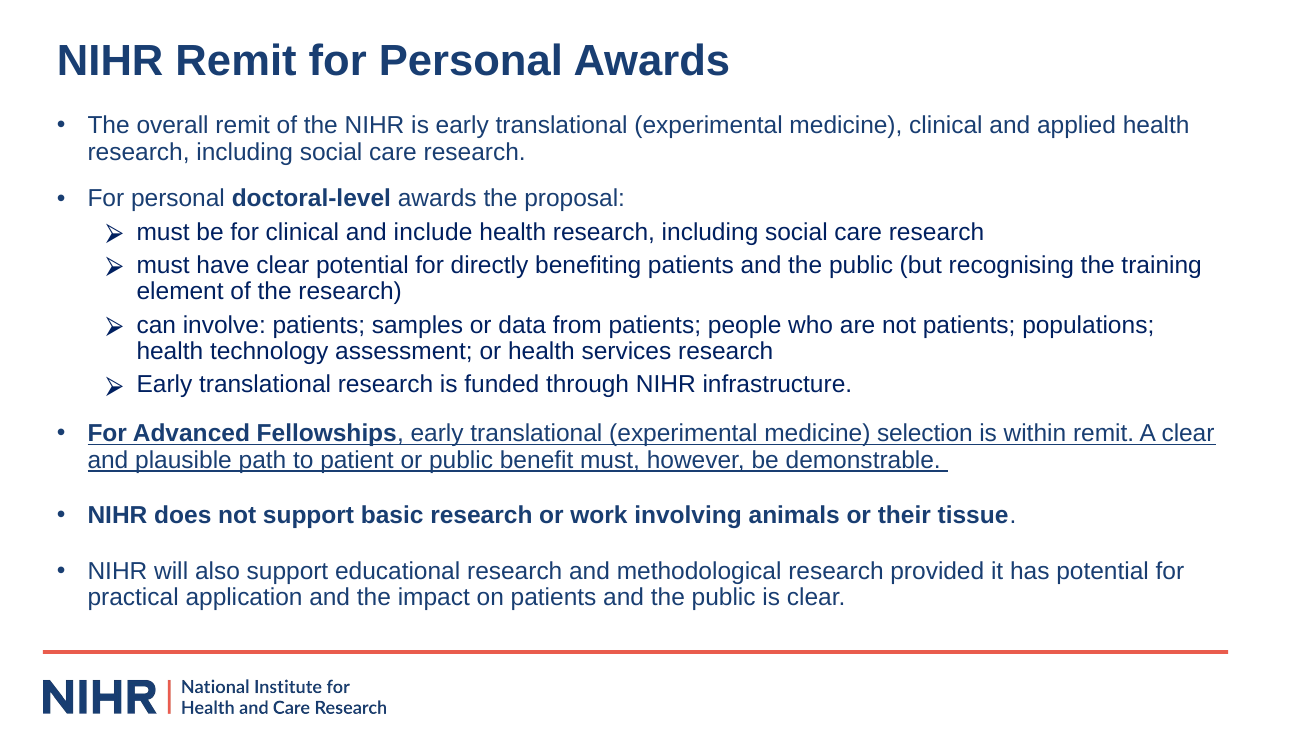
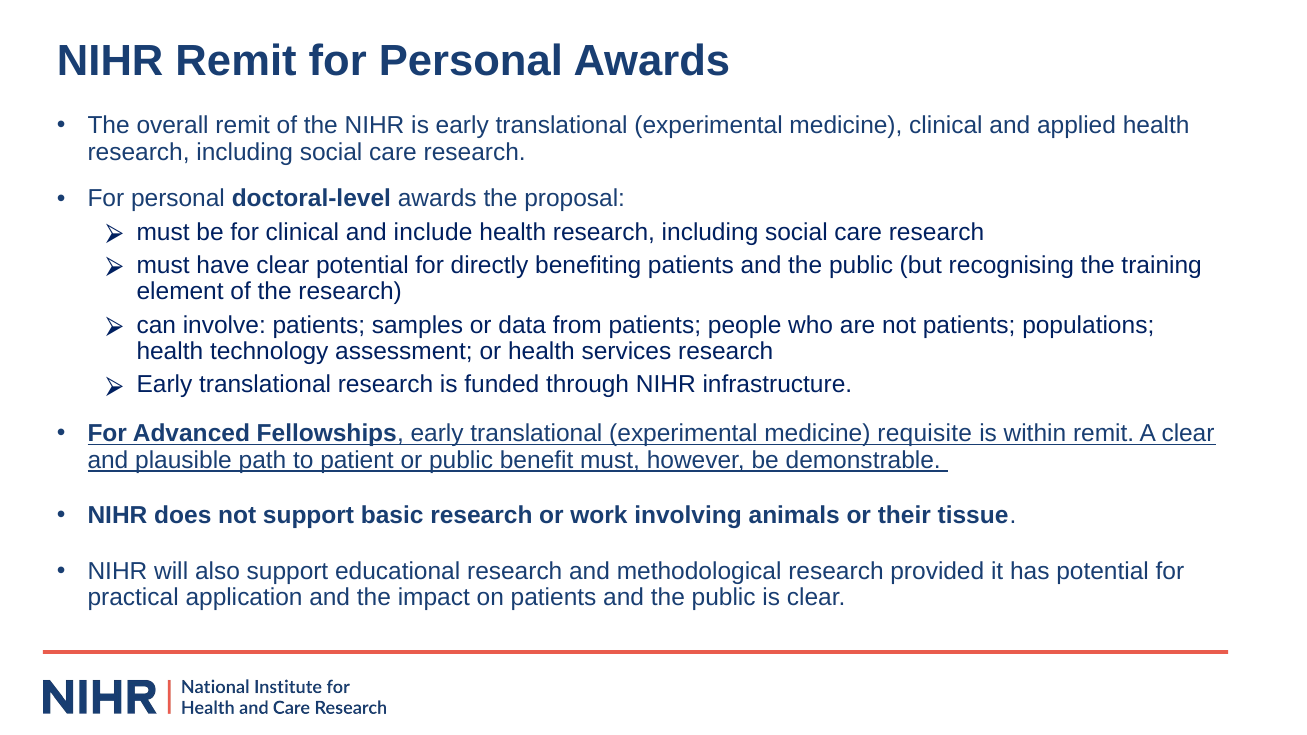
selection: selection -> requisite
